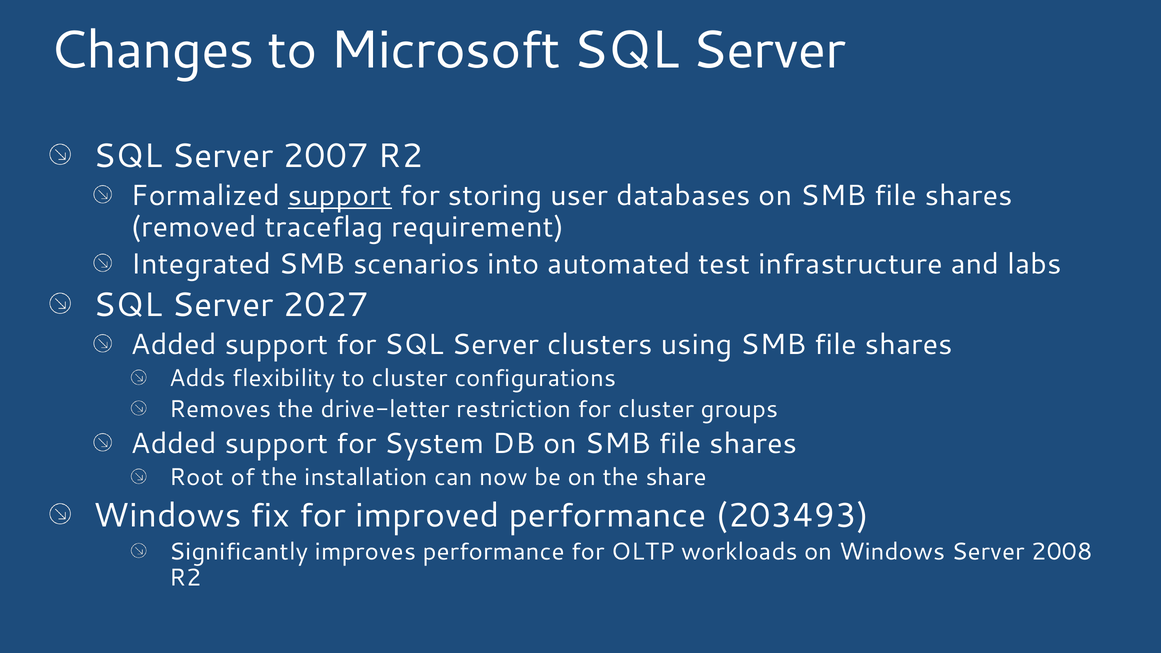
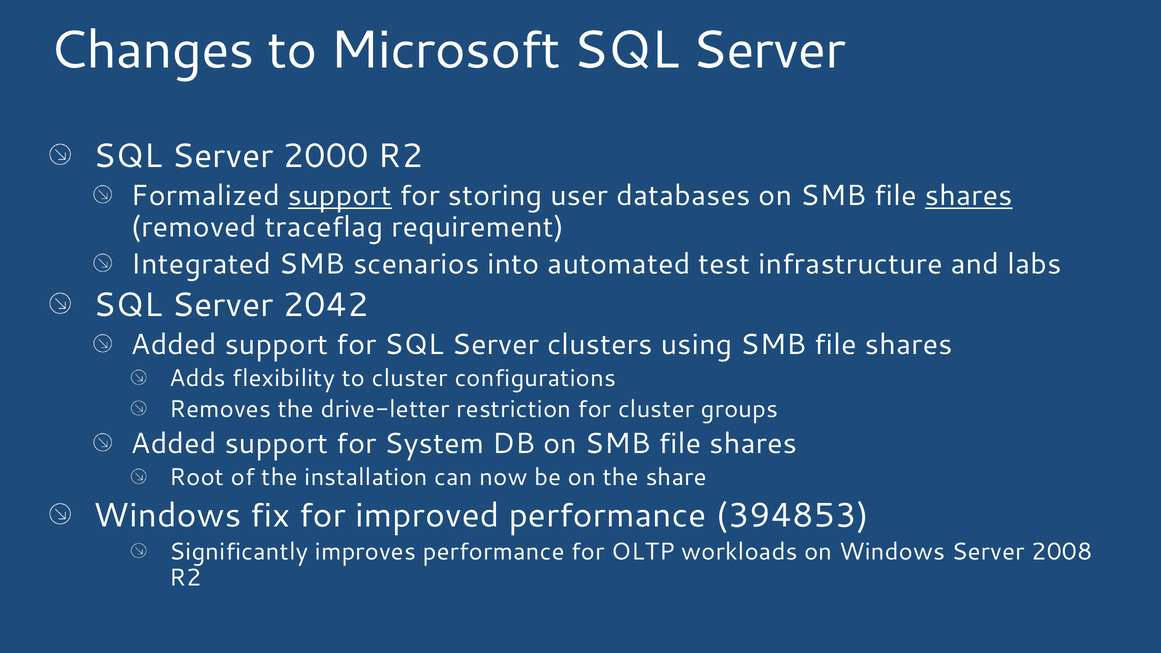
2007: 2007 -> 2000
shares at (969, 196) underline: none -> present
2027: 2027 -> 2042
203493: 203493 -> 394853
